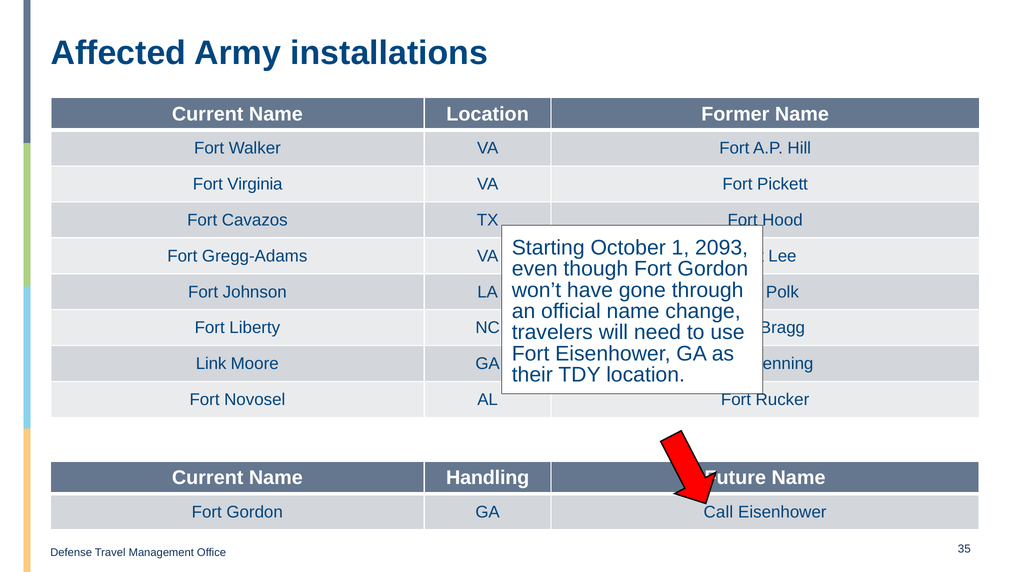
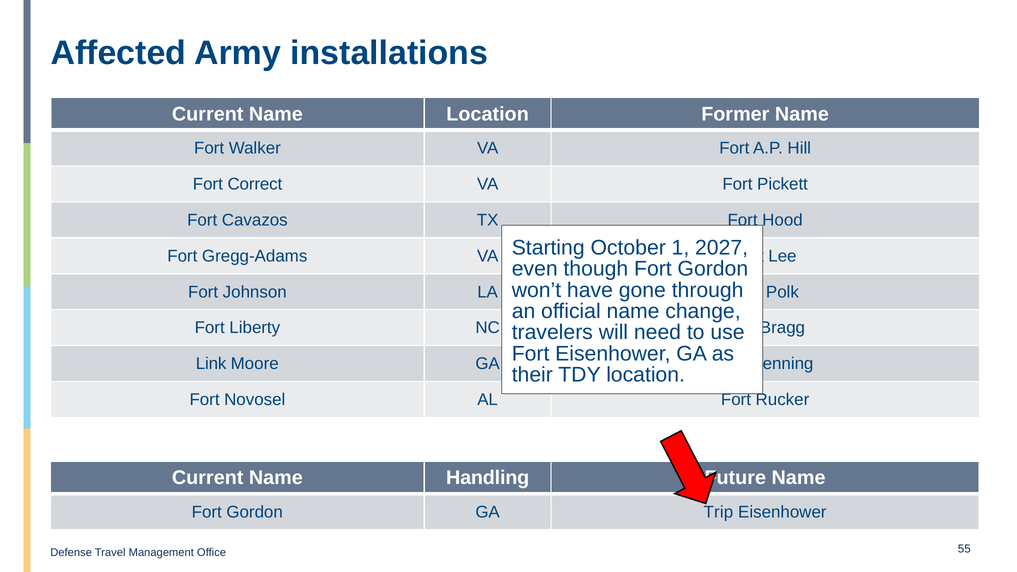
Virginia: Virginia -> Correct
2093: 2093 -> 2027
Call: Call -> Trip
35: 35 -> 55
